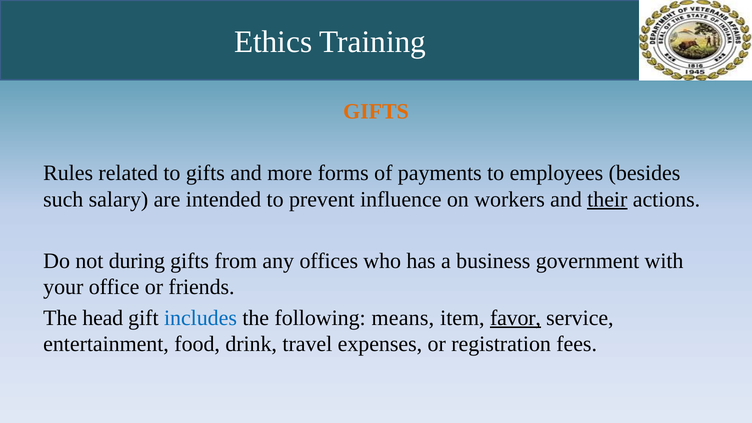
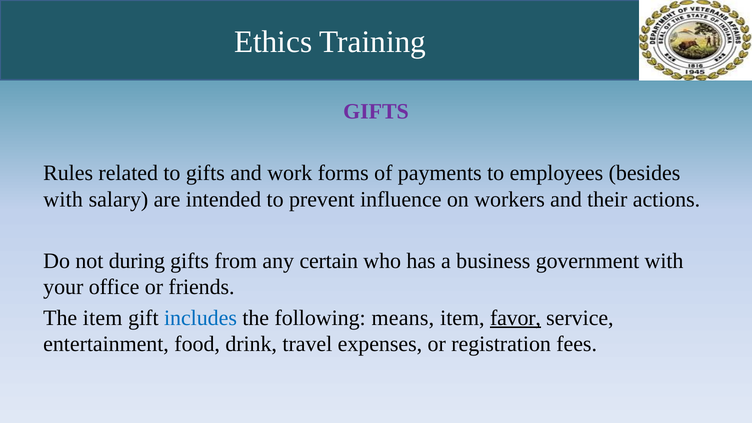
GIFTS at (376, 112) colour: orange -> purple
more: more -> work
such at (63, 199): such -> with
their underline: present -> none
offices: offices -> certain
The head: head -> item
